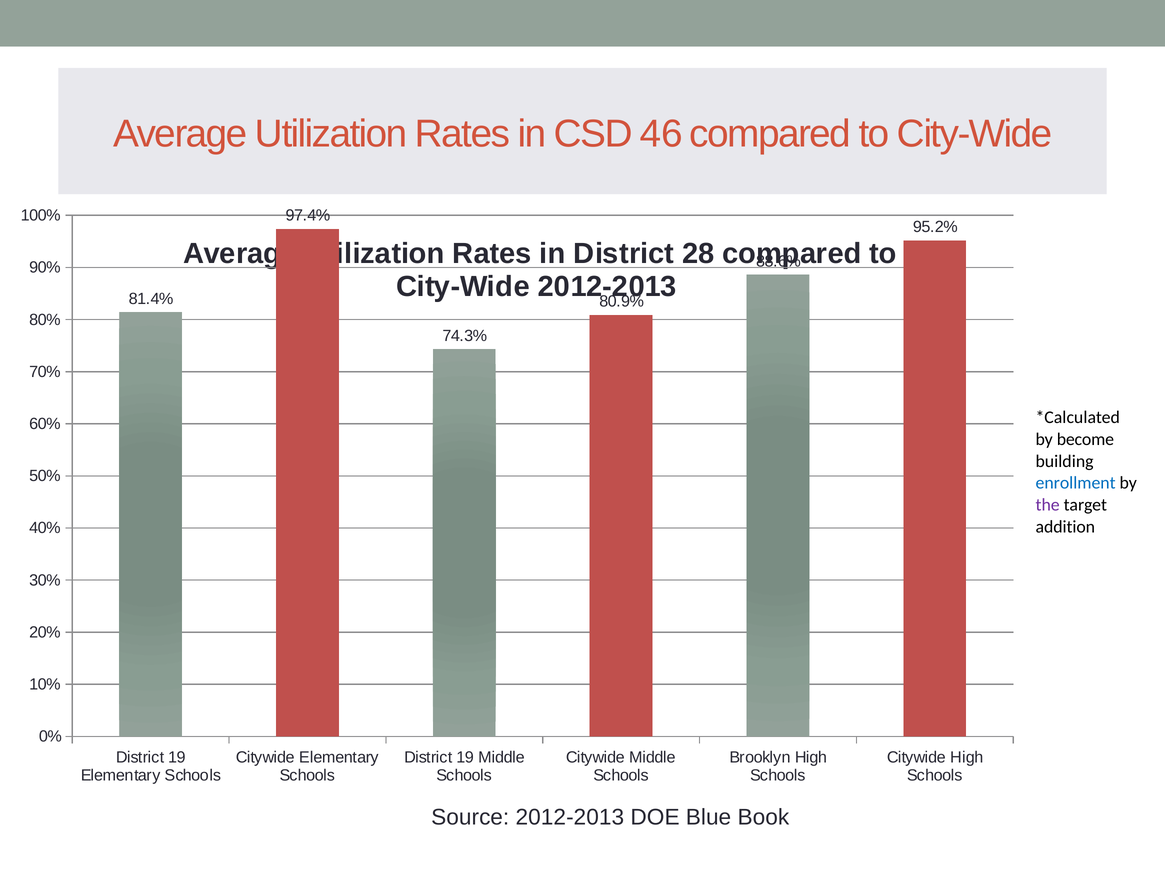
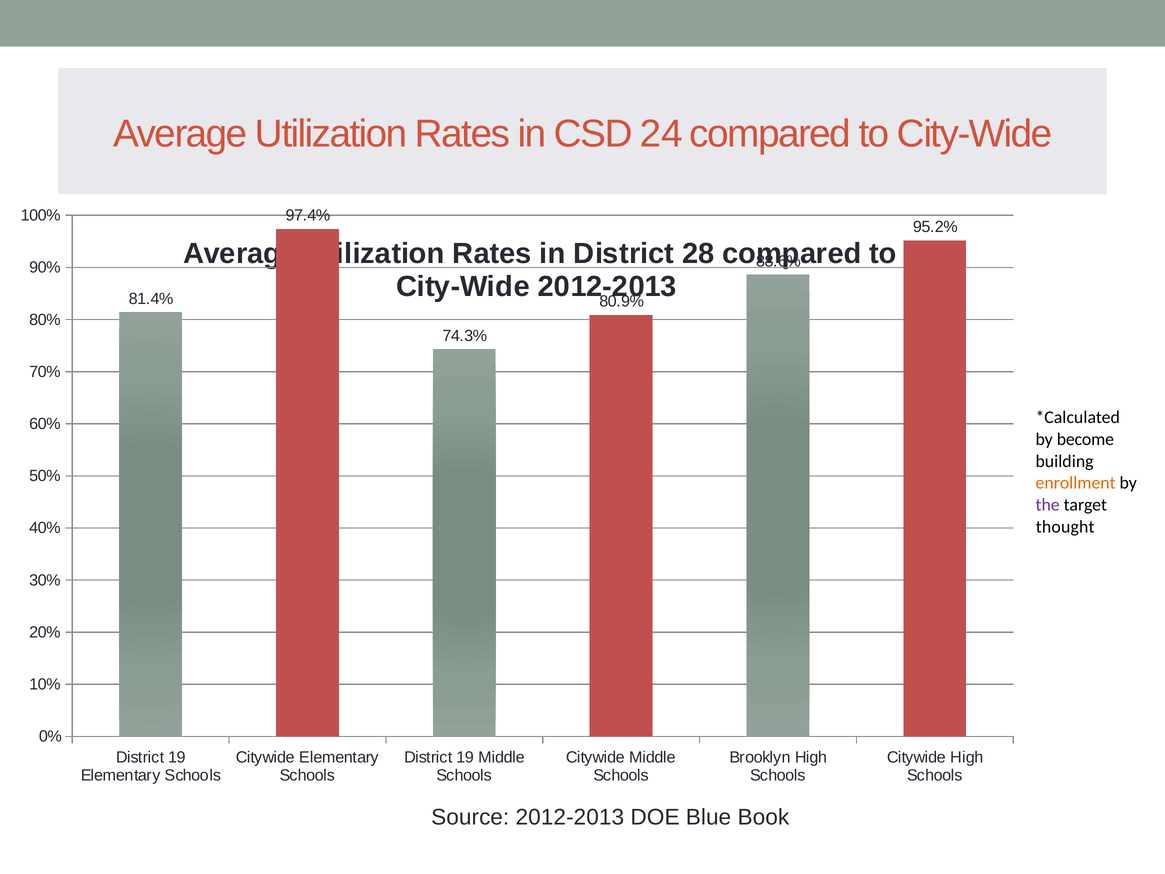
46: 46 -> 24
enrollment colour: blue -> orange
addition: addition -> thought
